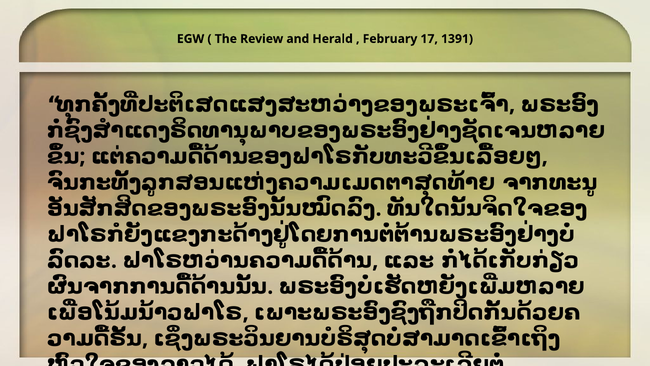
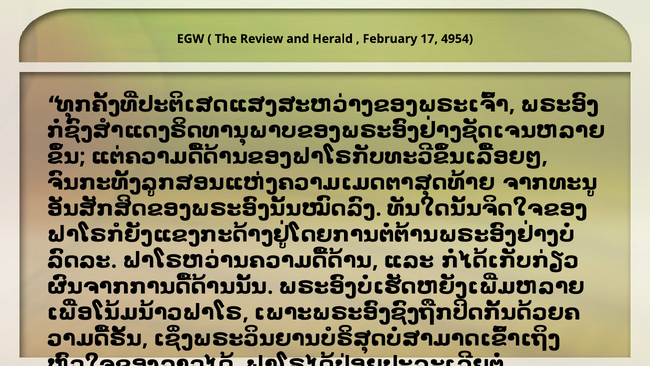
1391: 1391 -> 4954
